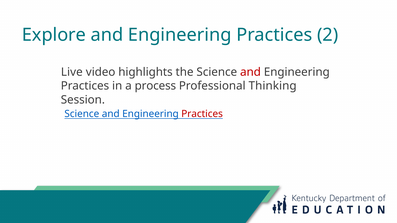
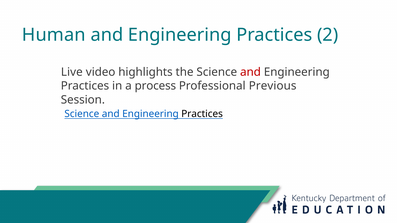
Explore: Explore -> Human
Thinking: Thinking -> Previous
Practices at (202, 114) colour: red -> black
